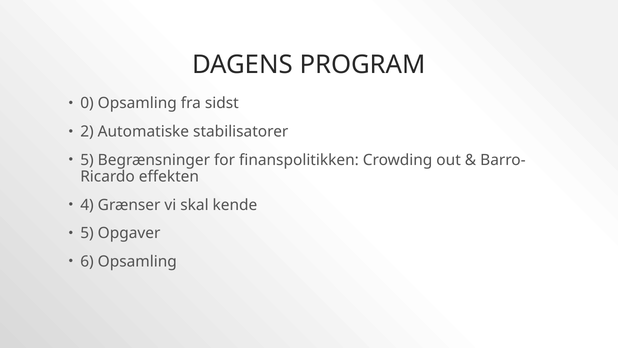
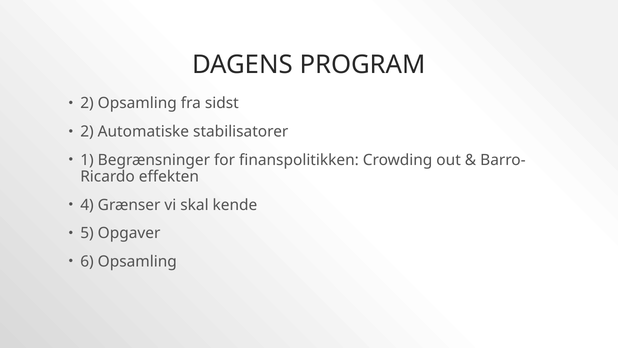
0 at (87, 103): 0 -> 2
5 at (87, 160): 5 -> 1
